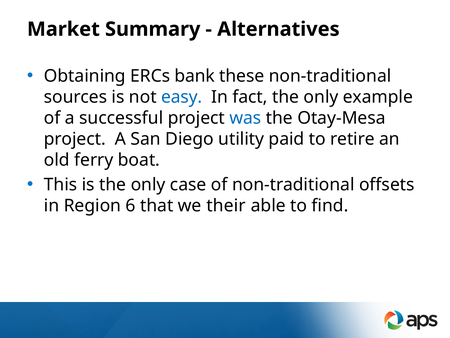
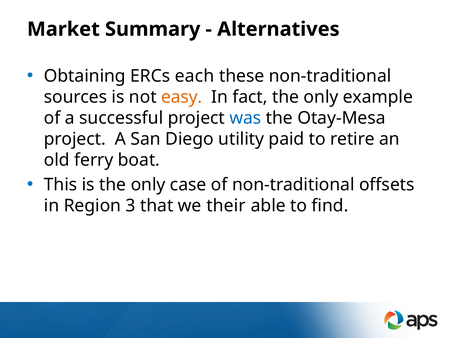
bank: bank -> each
easy colour: blue -> orange
6: 6 -> 3
